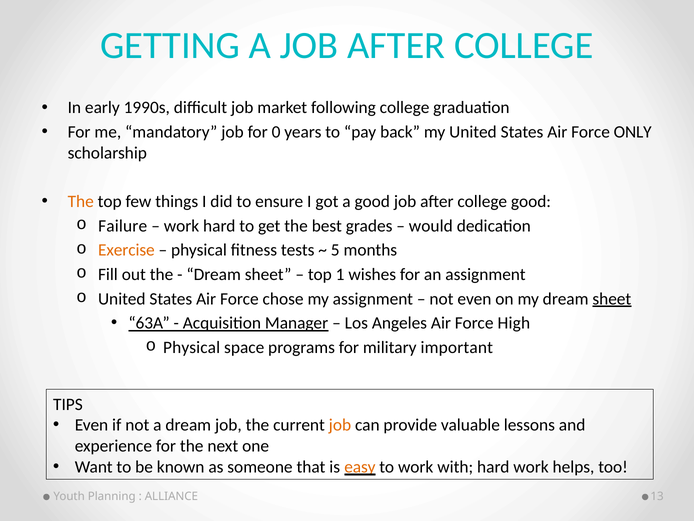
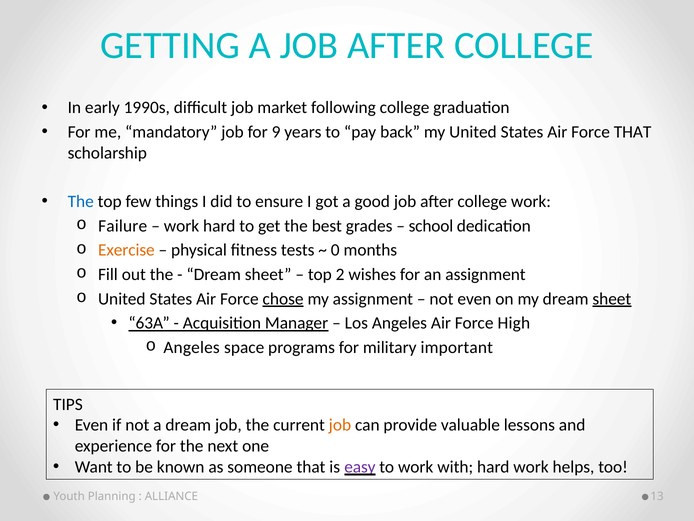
0: 0 -> 9
Force ONLY: ONLY -> THAT
The at (81, 201) colour: orange -> blue
college good: good -> work
would: would -> school
5: 5 -> 0
1: 1 -> 2
chose underline: none -> present
Physical at (192, 347): Physical -> Angeles
easy colour: orange -> purple
